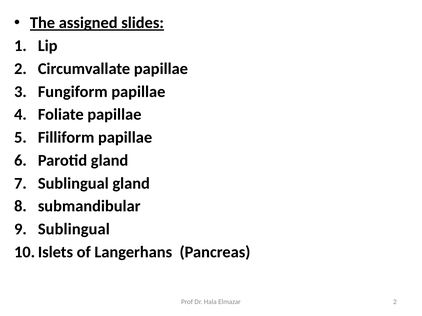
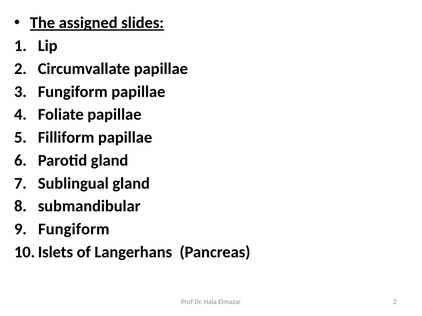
Sublingual at (74, 229): Sublingual -> Fungiform
